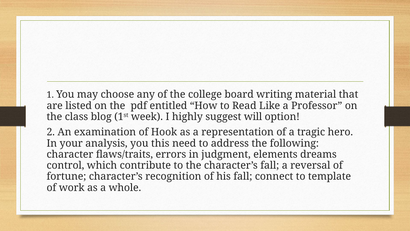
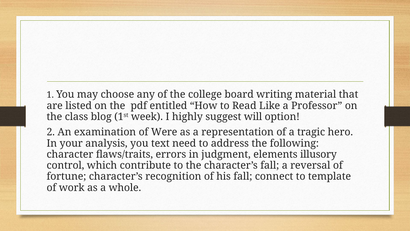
Hook: Hook -> Were
this: this -> text
dreams: dreams -> illusory
